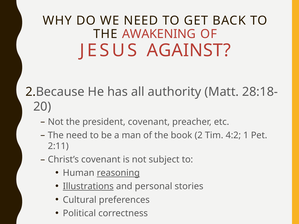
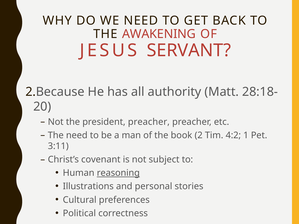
AGAINST: AGAINST -> SERVANT
president covenant: covenant -> preacher
2:11: 2:11 -> 3:11
Illustrations underline: present -> none
